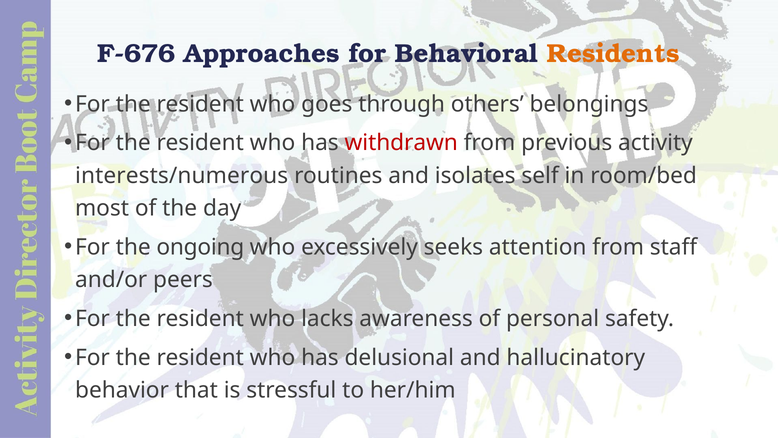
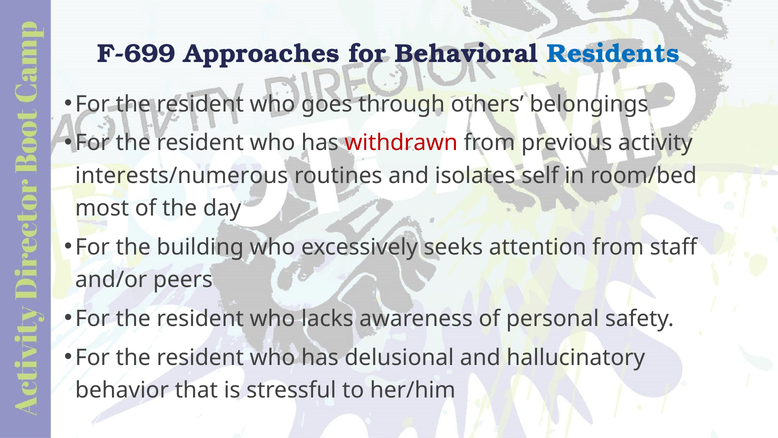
F-676: F-676 -> F-699
Residents colour: orange -> blue
ongoing: ongoing -> building
